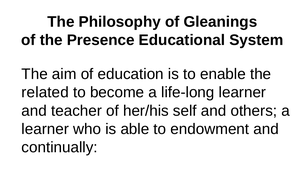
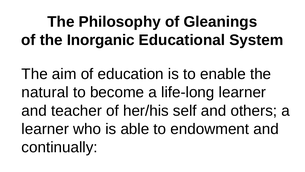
Presence: Presence -> Inorganic
related: related -> natural
